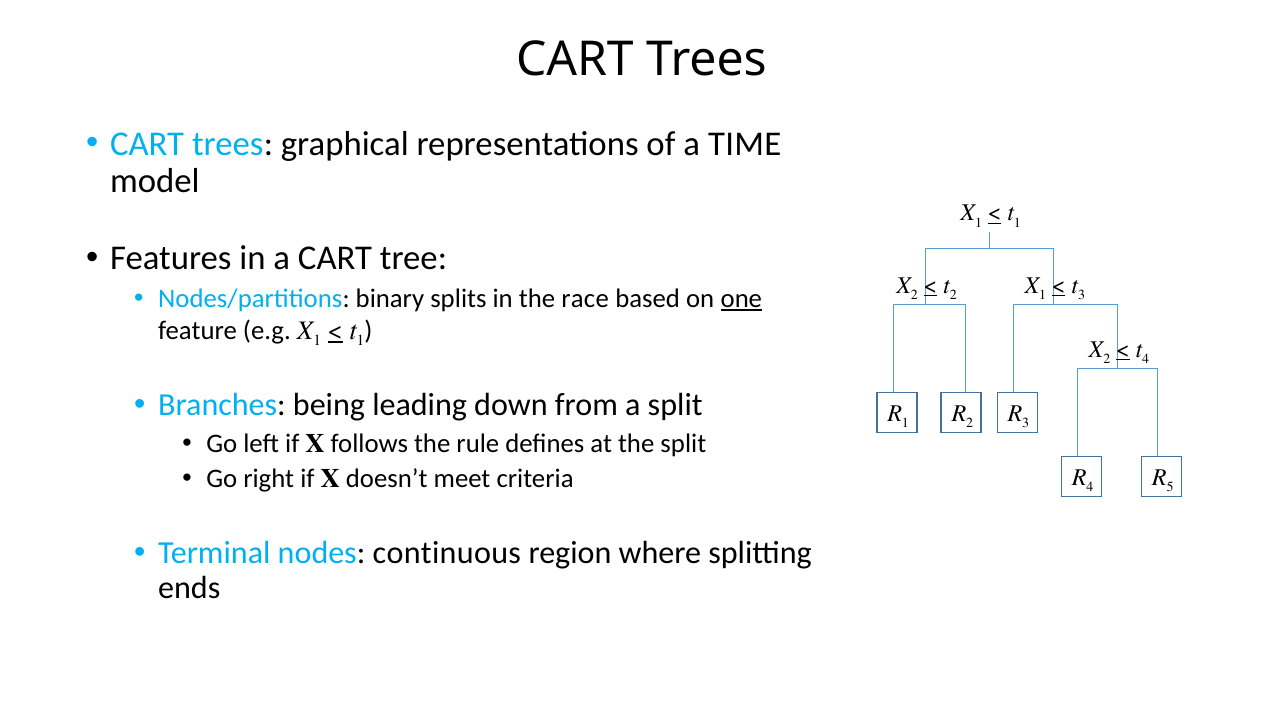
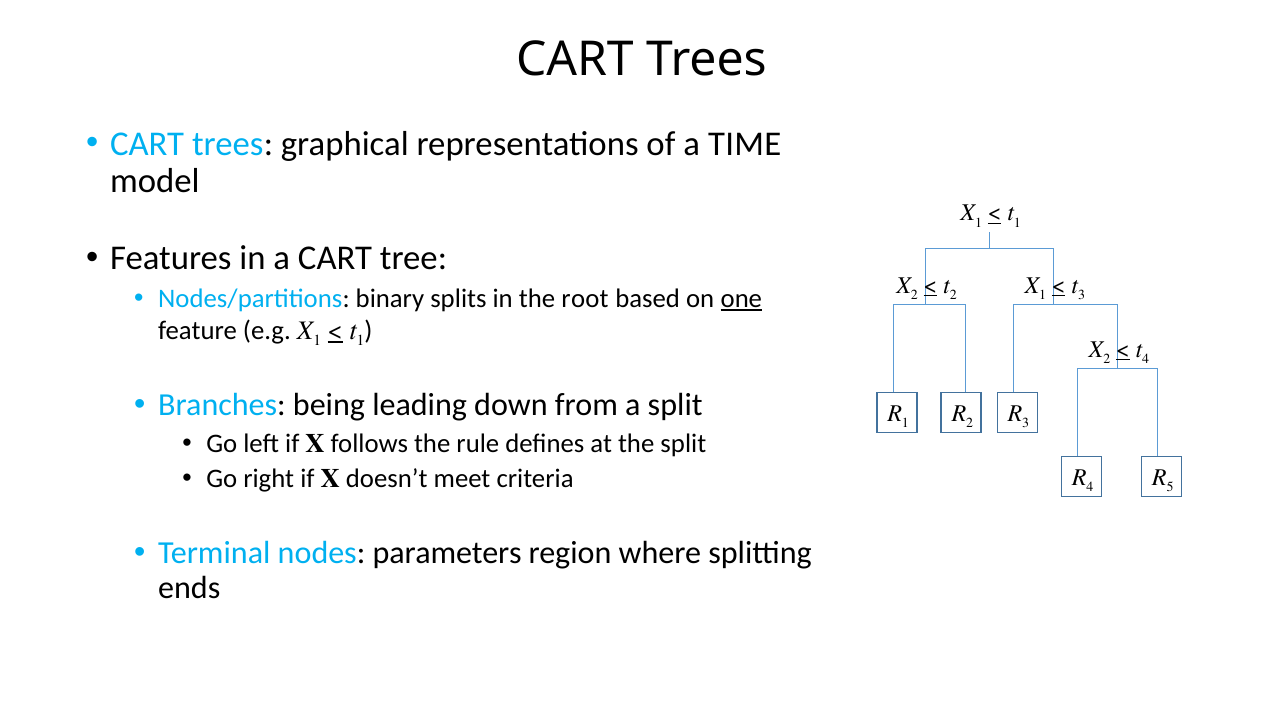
race: race -> root
continuous: continuous -> parameters
